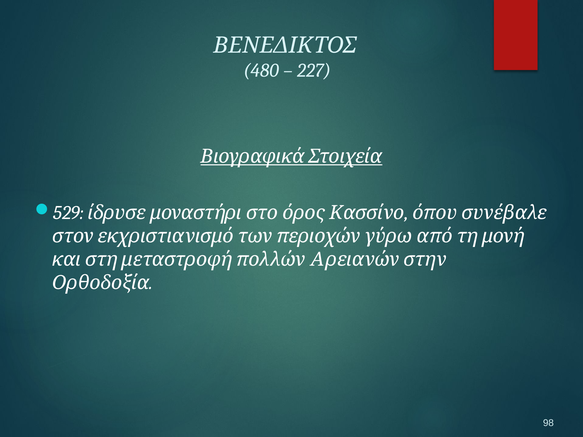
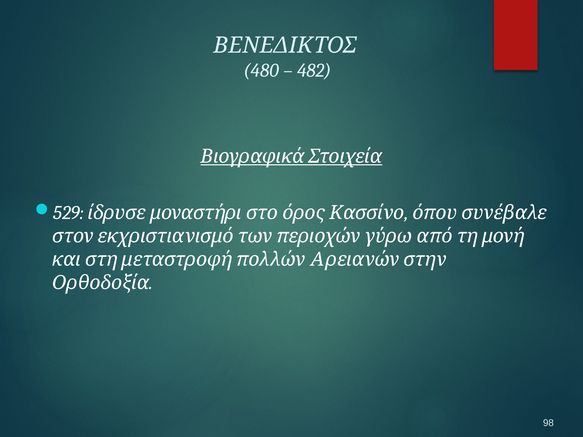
227: 227 -> 482
